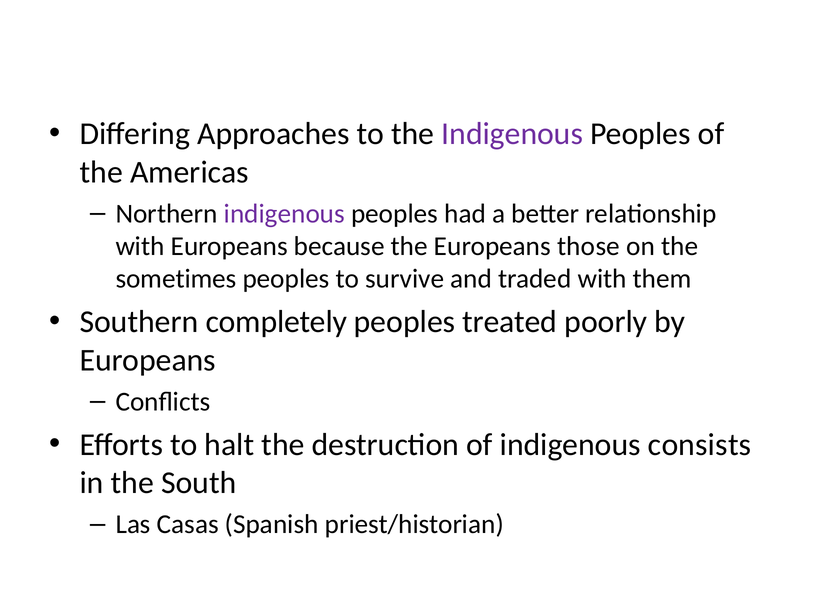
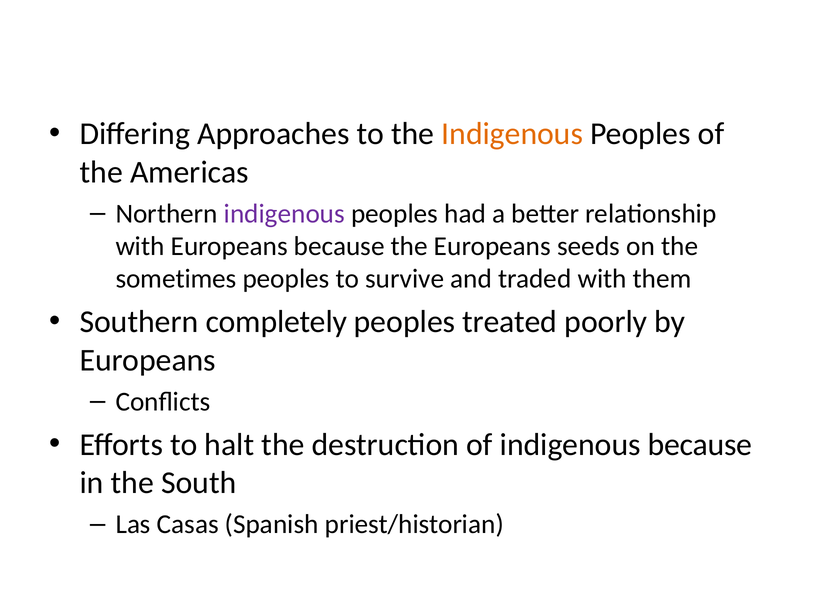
Indigenous at (512, 134) colour: purple -> orange
those: those -> seeds
indigenous consists: consists -> because
